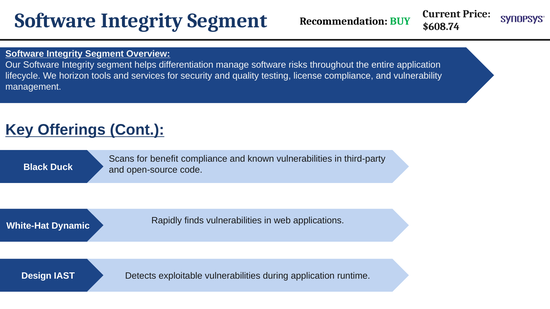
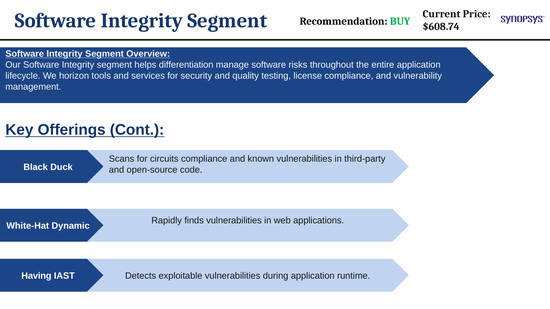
benefit: benefit -> circuits
Design: Design -> Having
